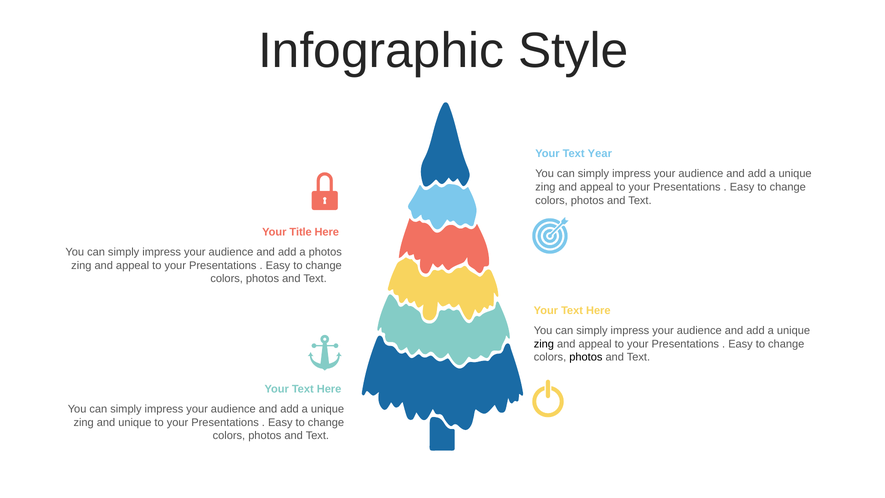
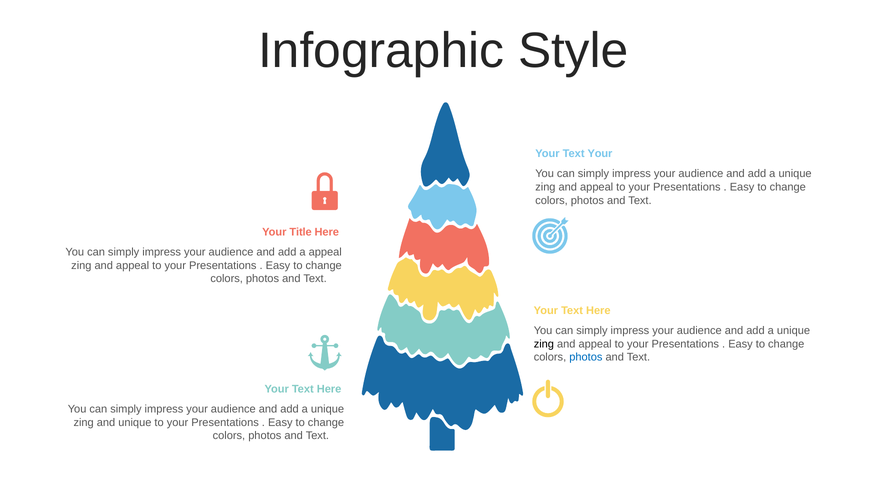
Your Text Year: Year -> Your
a photos: photos -> appeal
photos at (586, 357) colour: black -> blue
